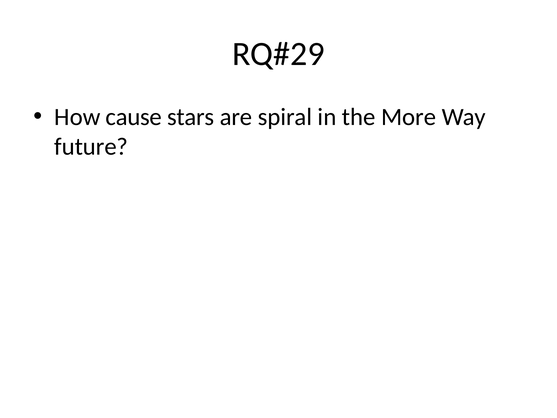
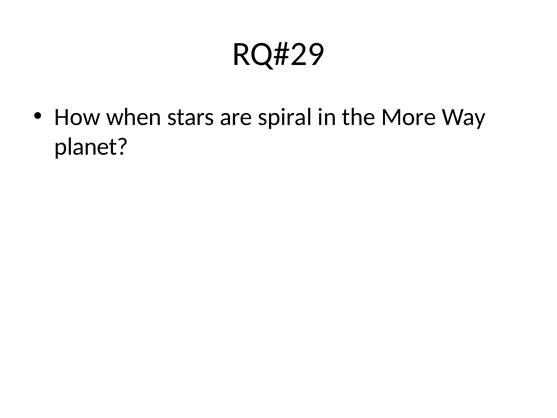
cause: cause -> when
future: future -> planet
